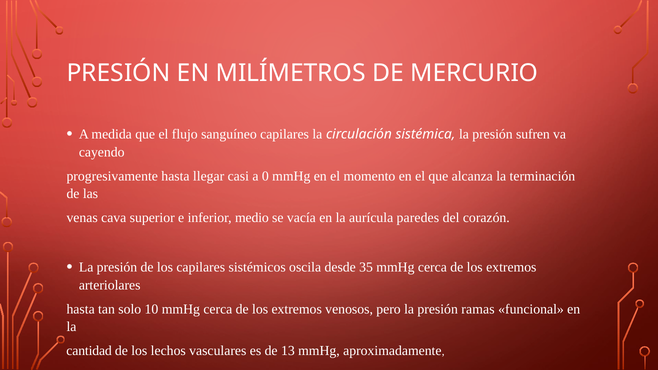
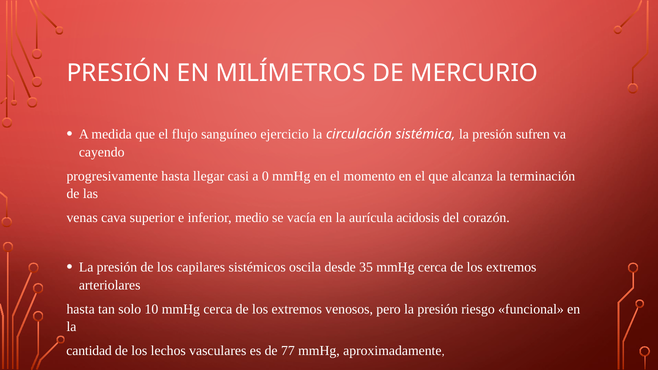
sanguíneo capilares: capilares -> ejercicio
paredes: paredes -> acidosis
ramas: ramas -> riesgo
13: 13 -> 77
